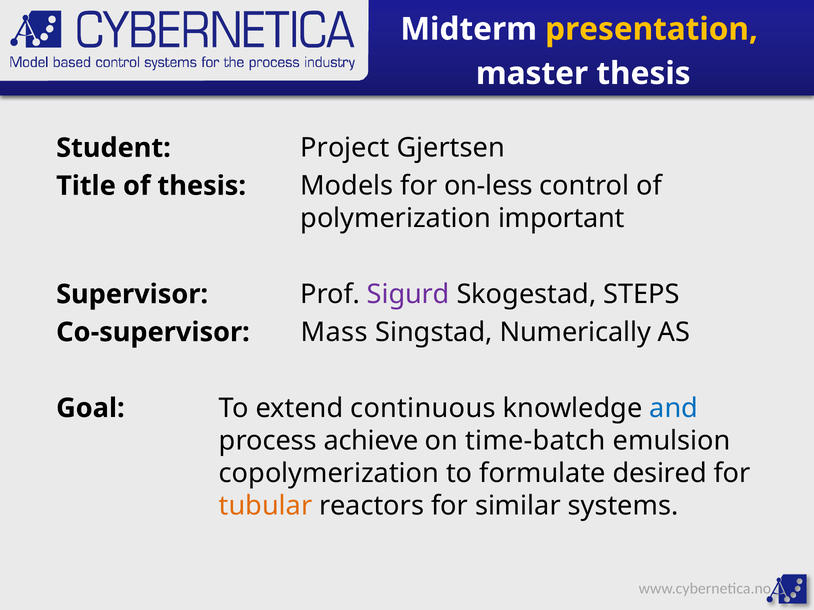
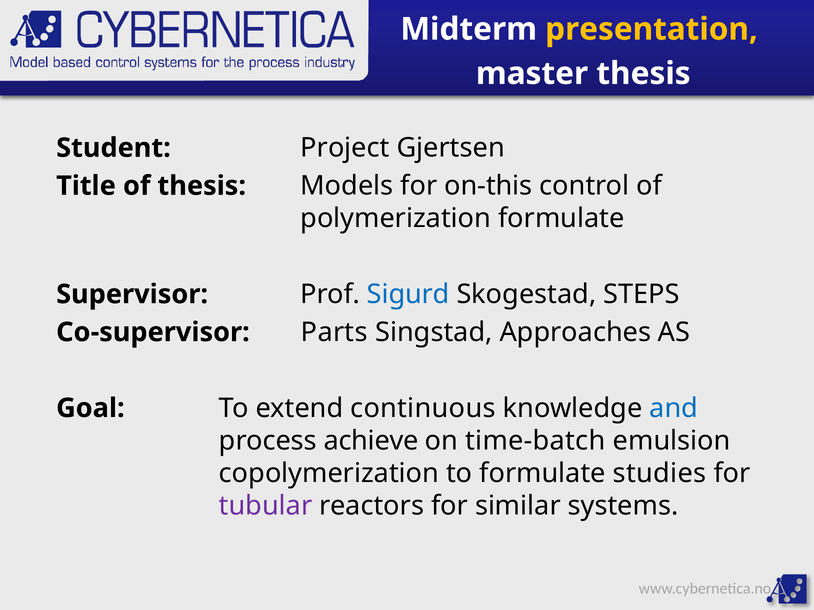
on-less: on-less -> on-this
polymerization important: important -> formulate
Sigurd colour: purple -> blue
Mass: Mass -> Parts
Numerically: Numerically -> Approaches
desired: desired -> studies
tubular colour: orange -> purple
